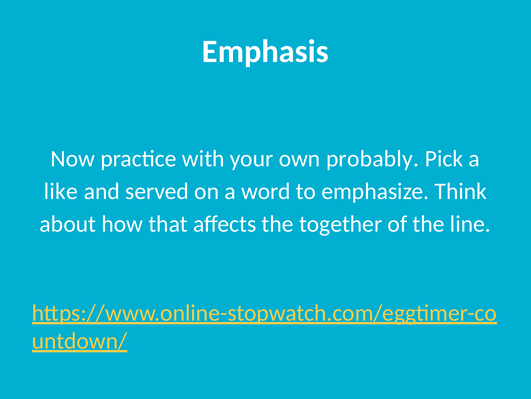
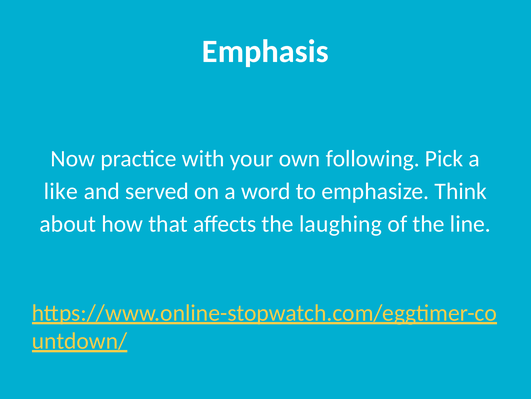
probably: probably -> following
together: together -> laughing
